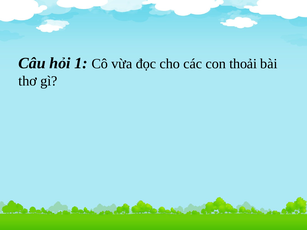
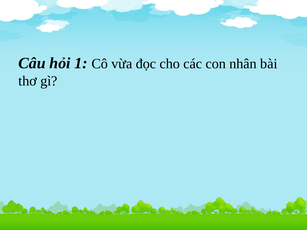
thoải: thoải -> nhân
